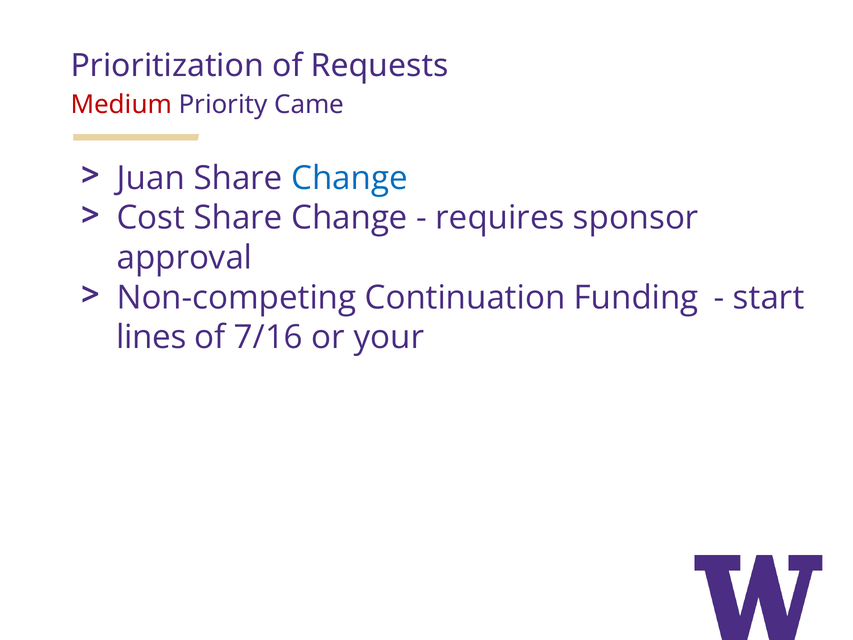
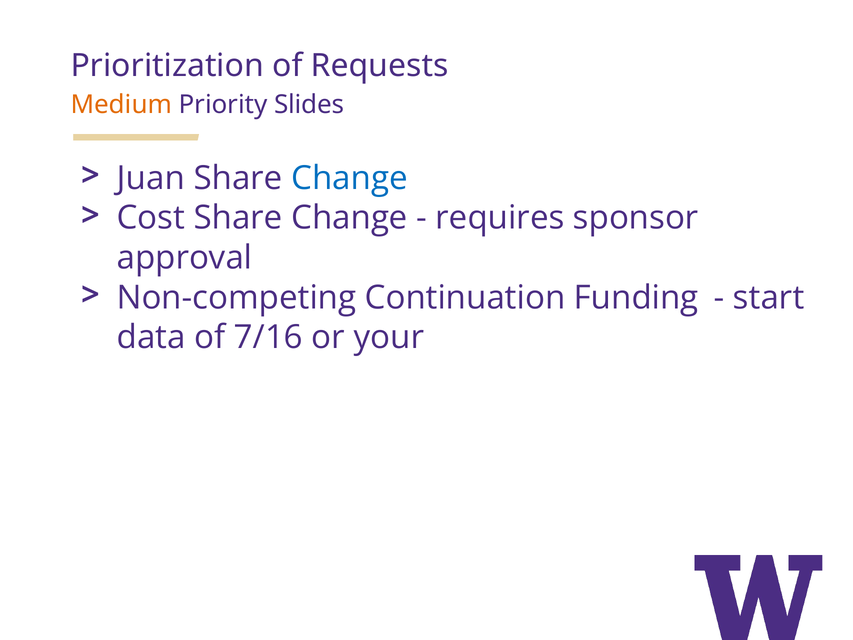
Medium colour: red -> orange
Came: Came -> Slides
lines: lines -> data
